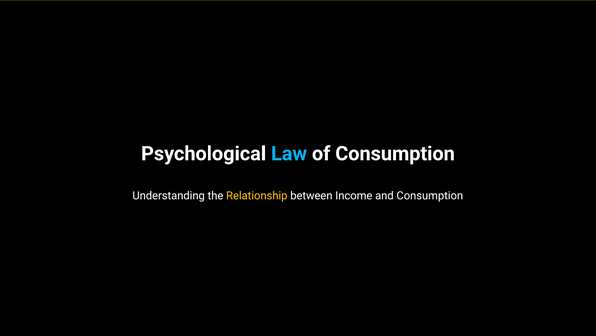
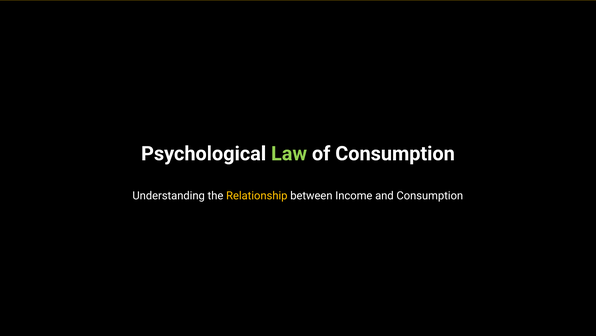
Law colour: light blue -> light green
